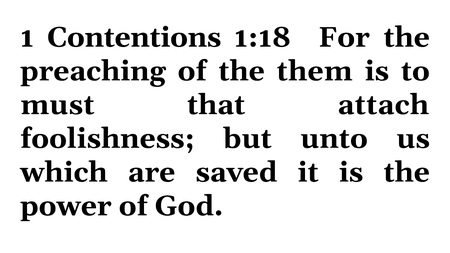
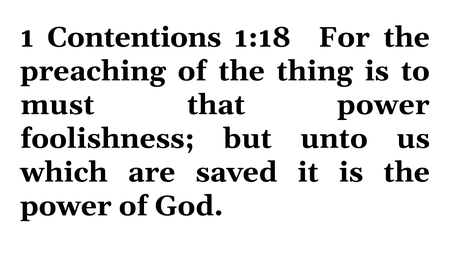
them: them -> thing
that attach: attach -> power
